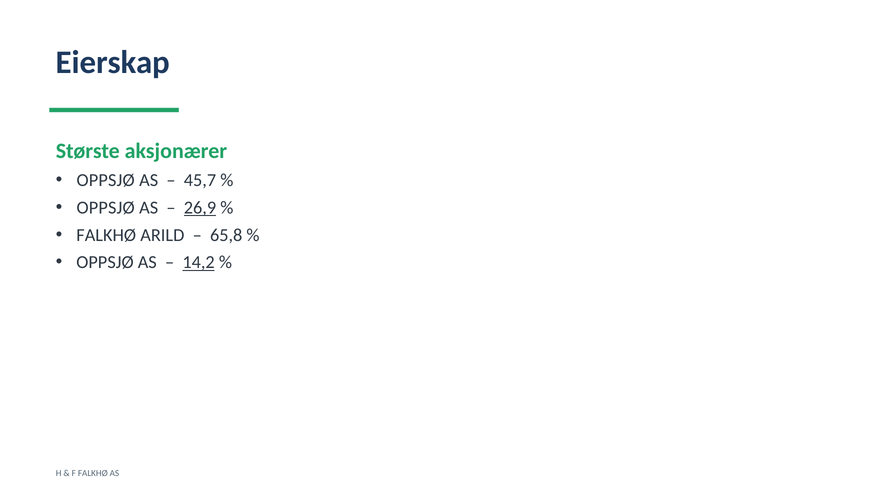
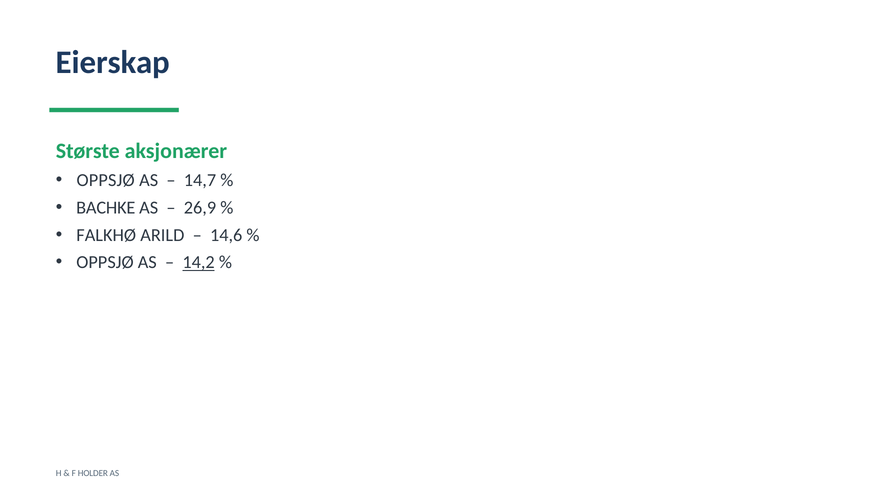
45,7: 45,7 -> 14,7
OPPSJØ at (106, 208): OPPSJØ -> BACHKE
26,9 underline: present -> none
65,8: 65,8 -> 14,6
F FALKHØ: FALKHØ -> HOLDER
